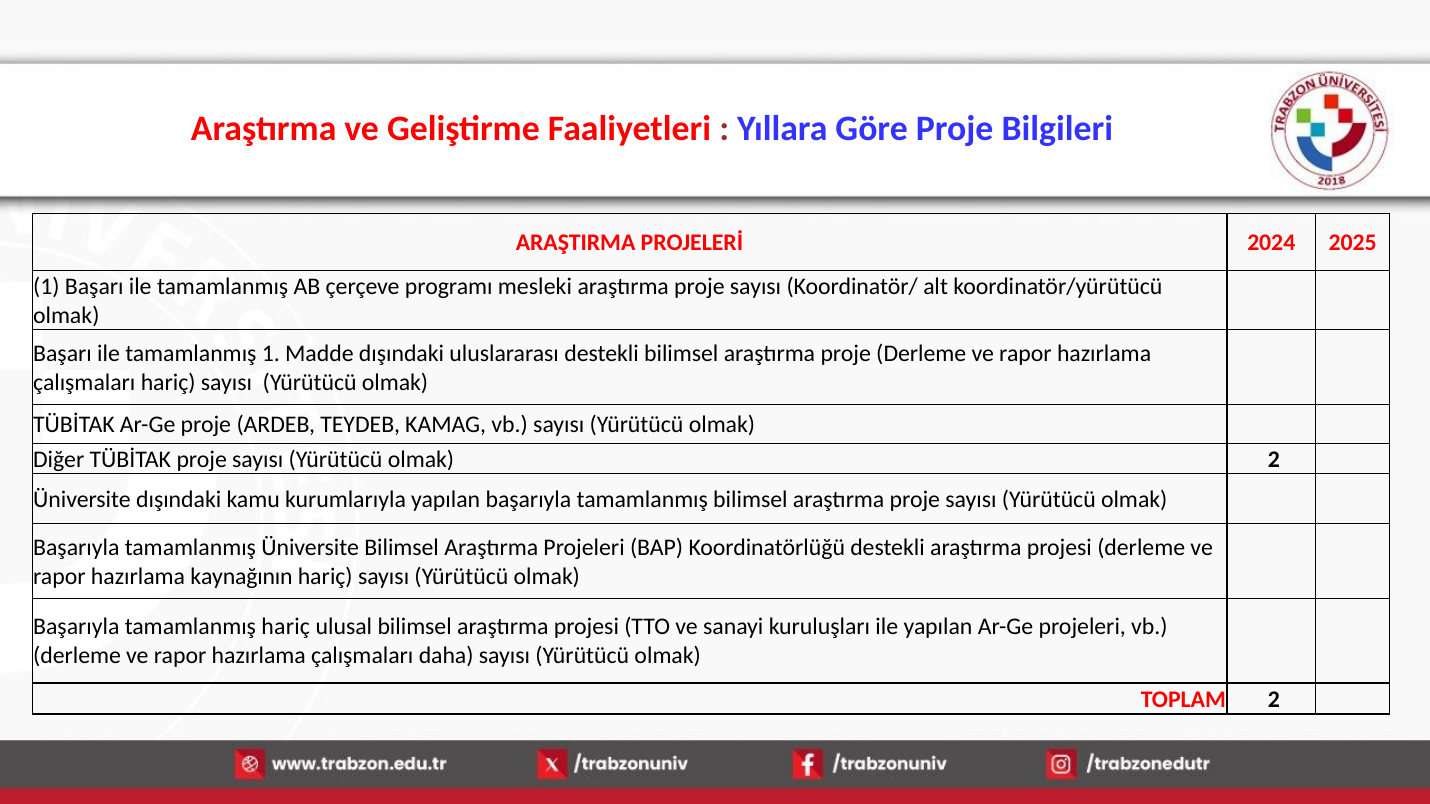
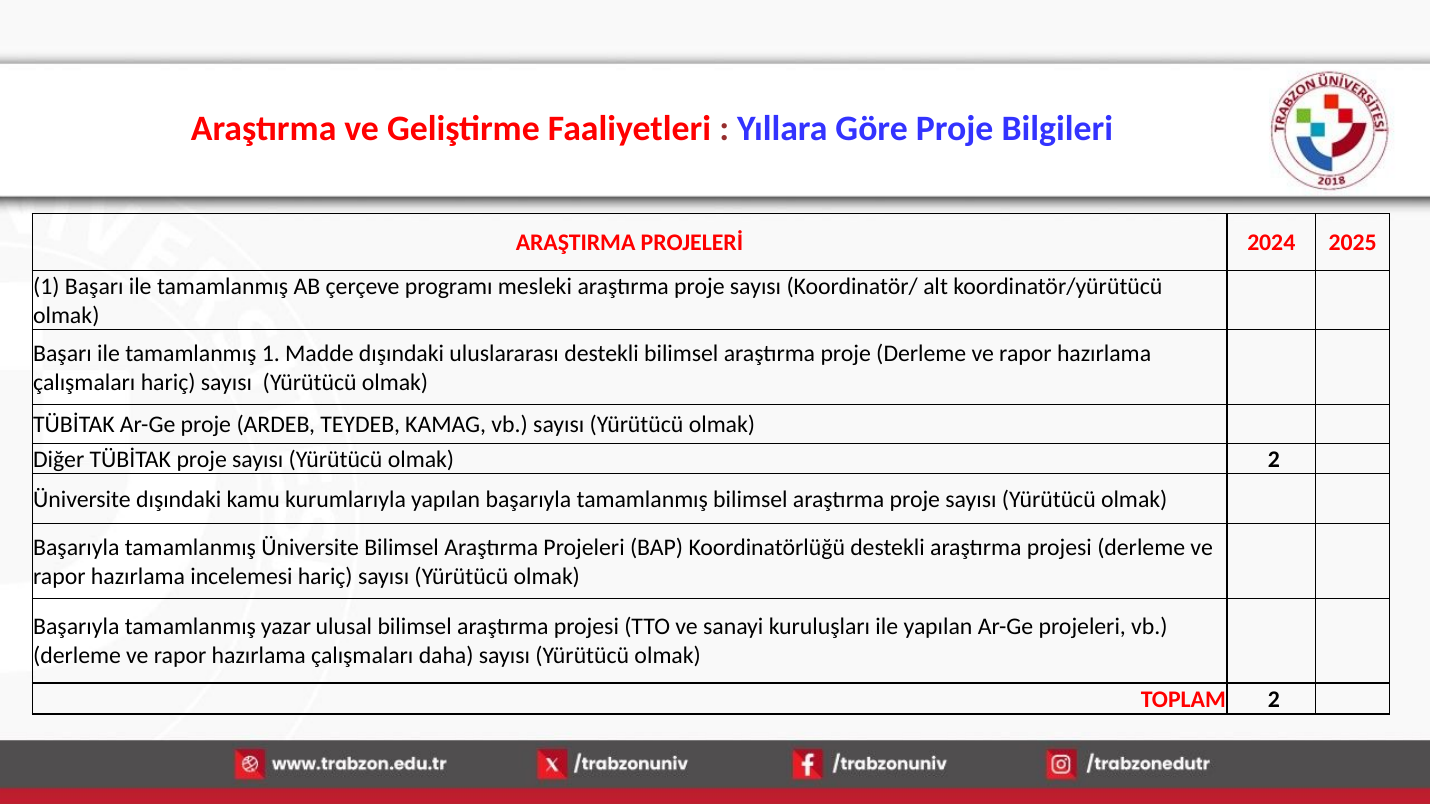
kaynağının: kaynağının -> incelemesi
tamamlanmış hariç: hariç -> yazar
